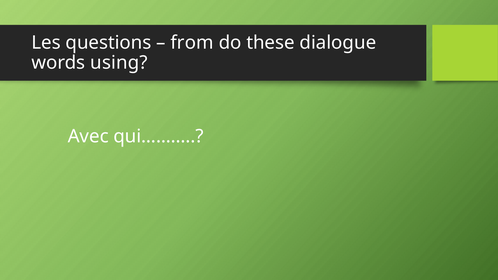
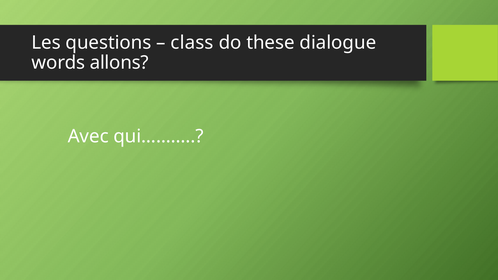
from: from -> class
using: using -> allons
